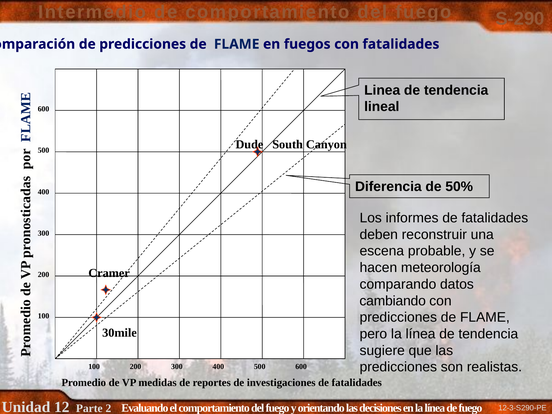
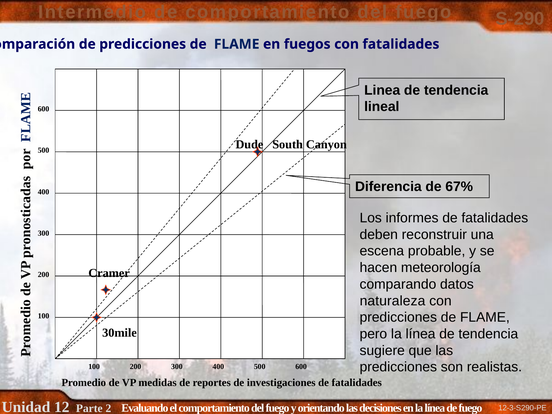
50%: 50% -> 67%
cambiando: cambiando -> naturaleza
